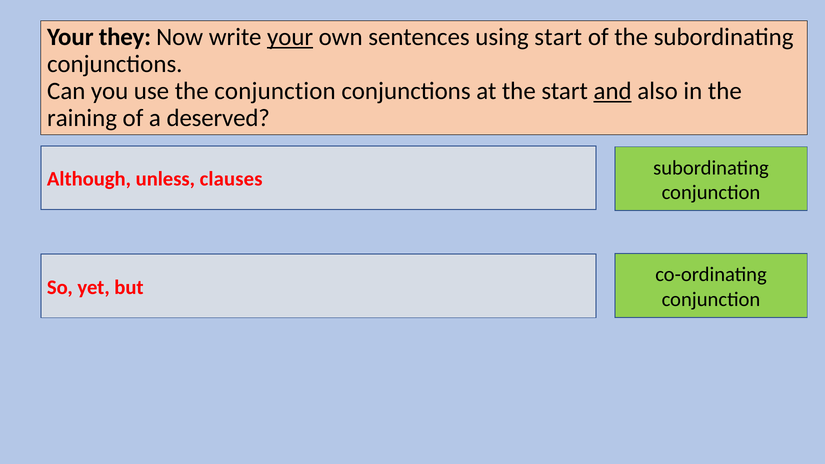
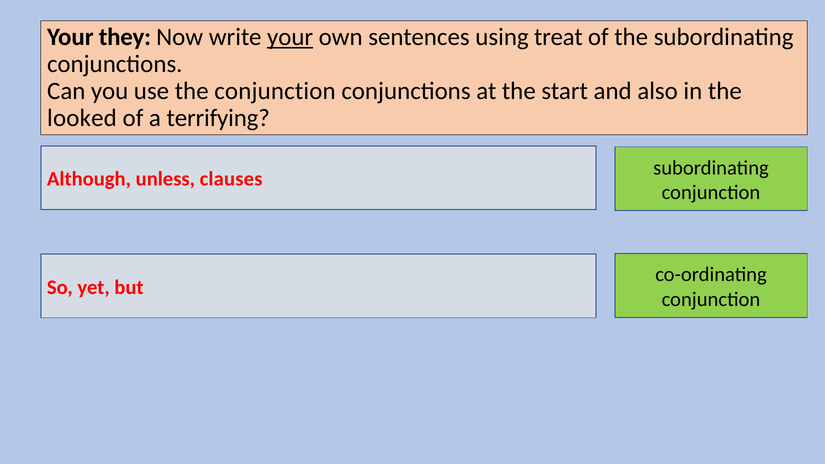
using start: start -> treat
and underline: present -> none
raining: raining -> looked
deserved: deserved -> terrifying
